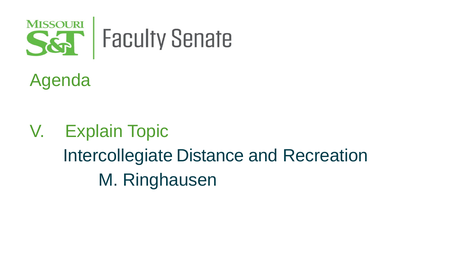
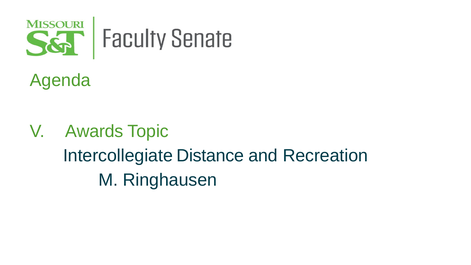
Explain: Explain -> Awards
